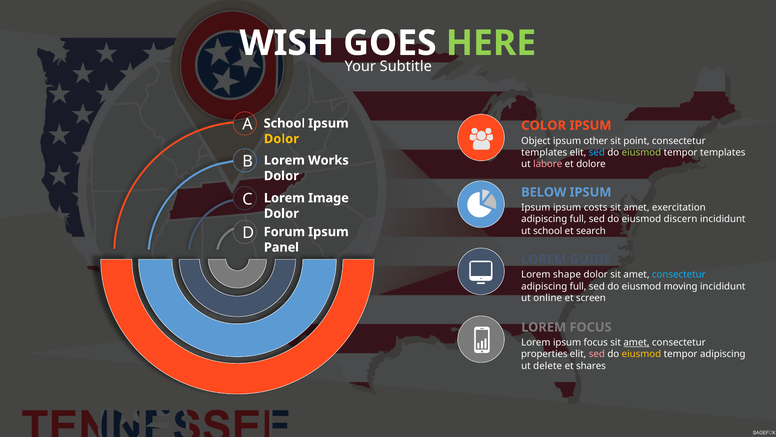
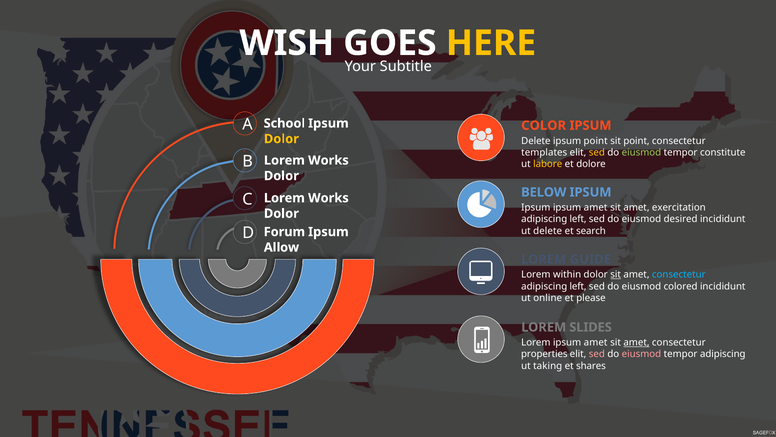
HERE colour: light green -> yellow
Object at (536, 141): Object -> Delete
ipsum other: other -> point
sed at (597, 152) colour: light blue -> yellow
tempor templates: templates -> constitute
labore colour: pink -> yellow
Image at (328, 198): Image -> Works
costs at (596, 207): costs -> amet
full at (578, 219): full -> left
discern: discern -> desired
ut school: school -> delete
Panel: Panel -> Allow
shape: shape -> within
sit at (616, 274) underline: none -> present
full at (578, 286): full -> left
moving: moving -> colored
screen: screen -> please
LOREM FOCUS: FOCUS -> SLIDES
Lorem ipsum focus: focus -> amet
eiusmod at (641, 354) colour: yellow -> pink
delete: delete -> taking
